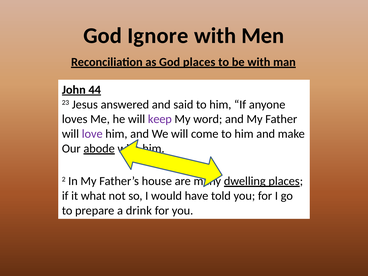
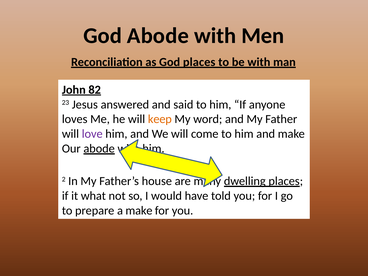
God Ignore: Ignore -> Abode
44: 44 -> 82
keep colour: purple -> orange
a drink: drink -> make
